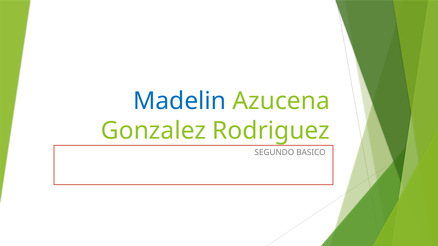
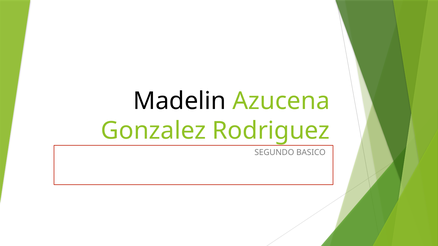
Madelin colour: blue -> black
